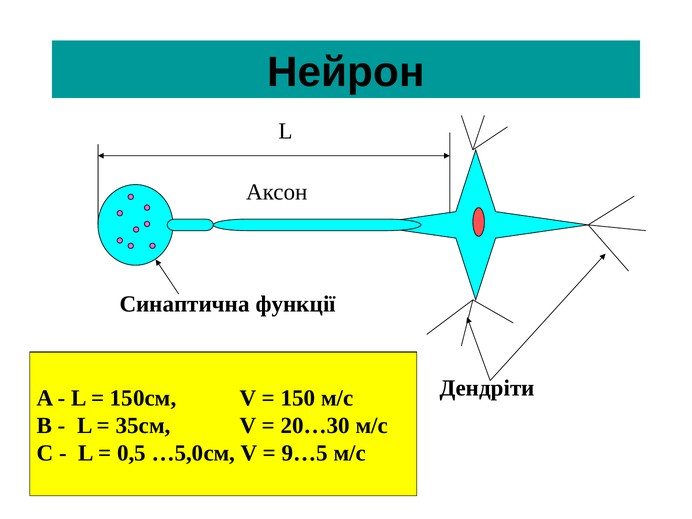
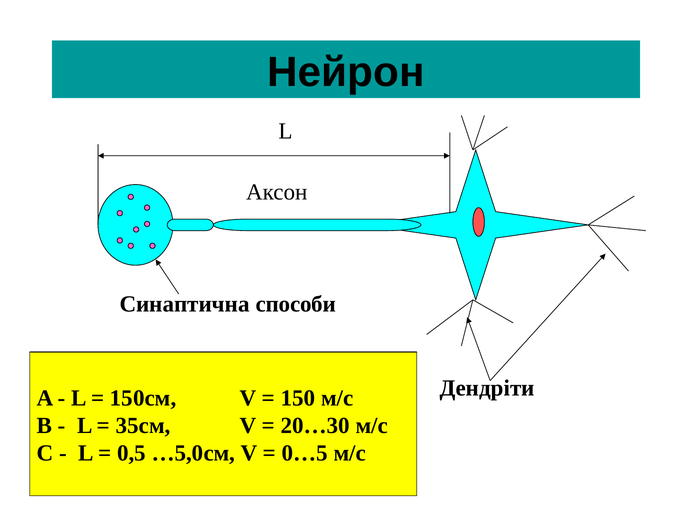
функції: функції -> способи
9…5: 9…5 -> 0…5
